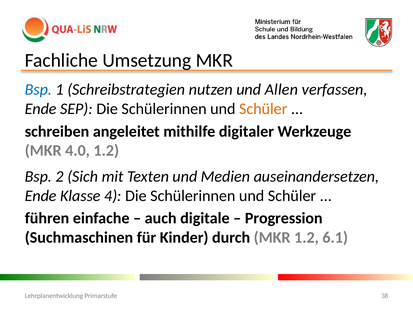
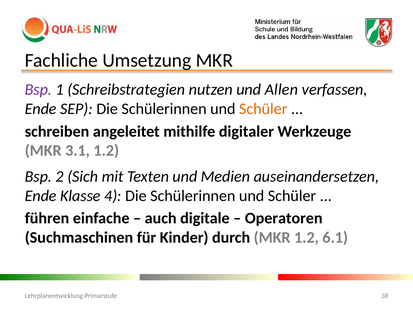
Bsp at (38, 90) colour: blue -> purple
4.0: 4.0 -> 3.1
Progression: Progression -> Operatoren
